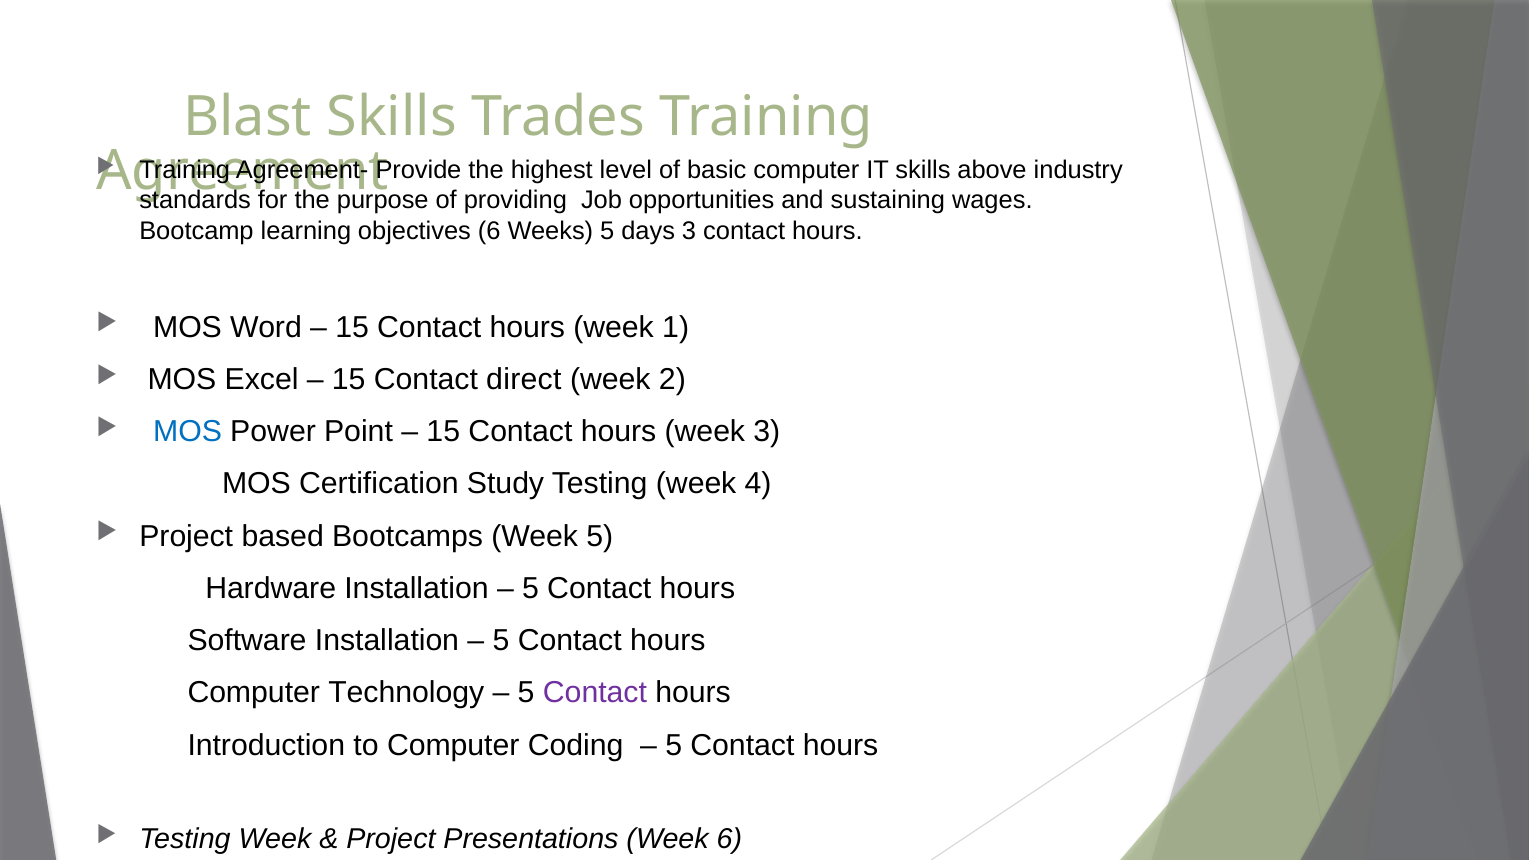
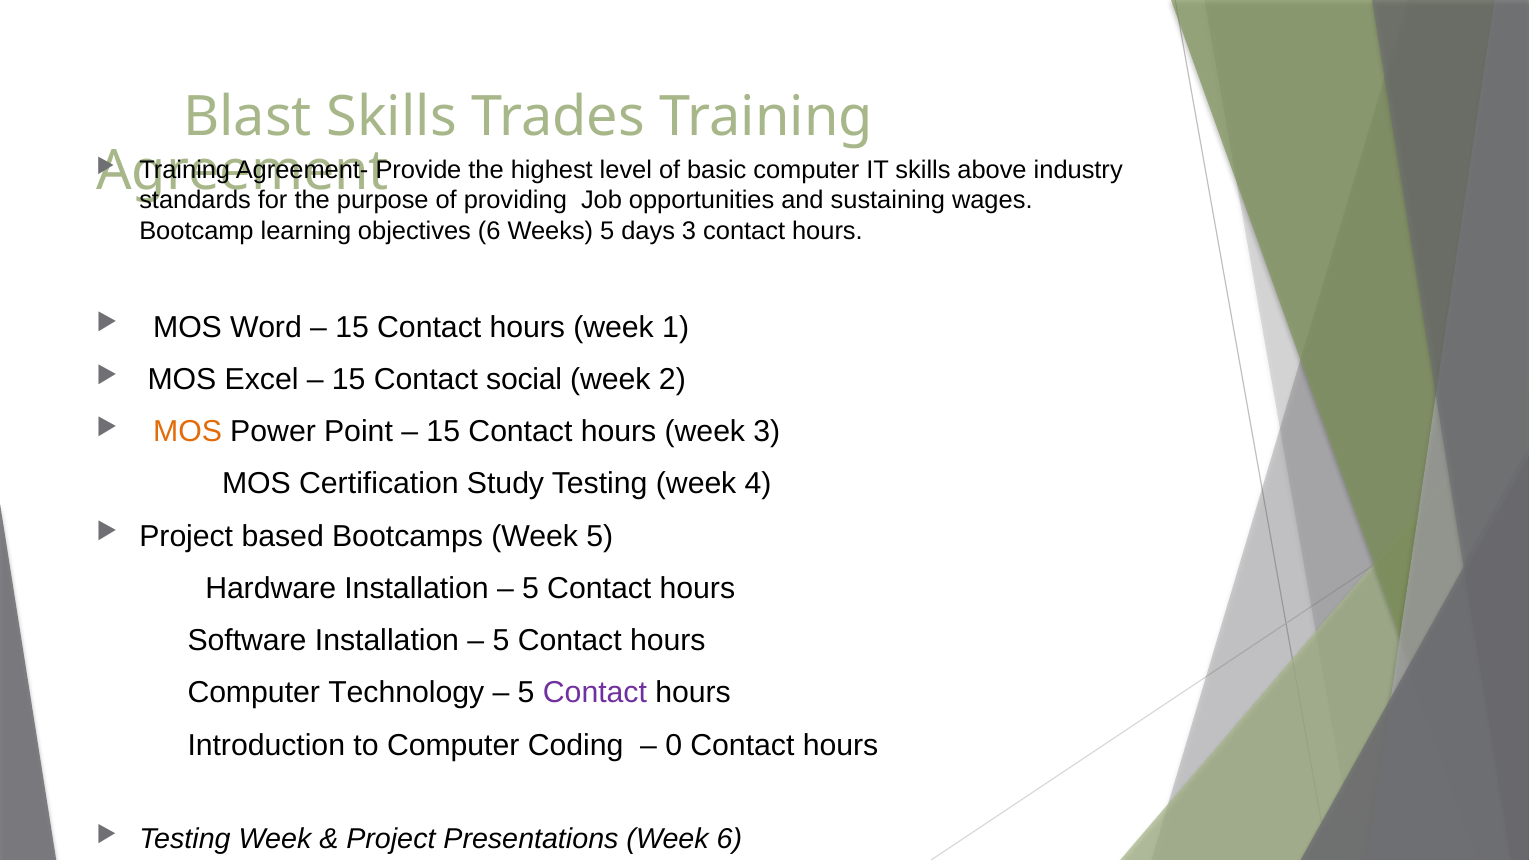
direct: direct -> social
MOS at (188, 432) colour: blue -> orange
5 at (674, 745): 5 -> 0
